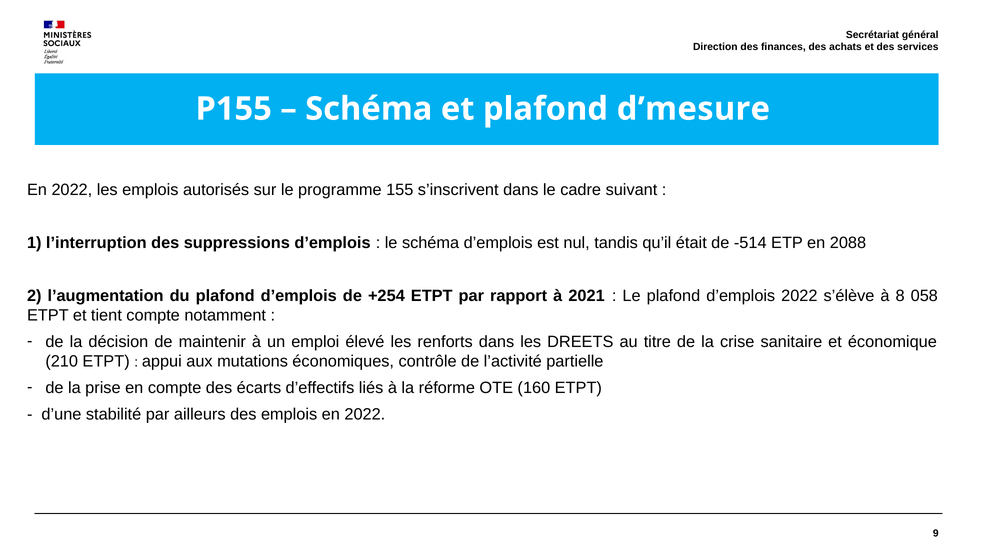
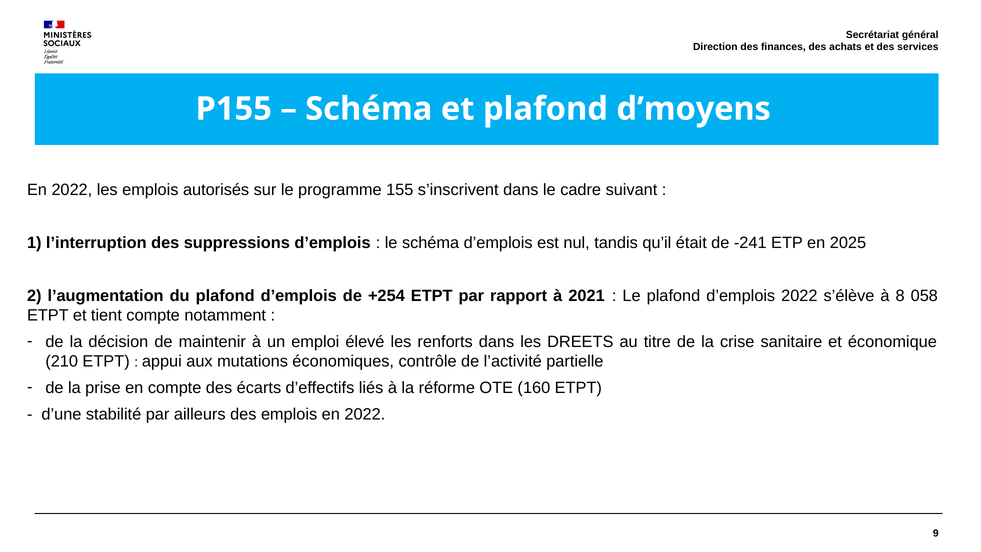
d’mesure: d’mesure -> d’moyens
-514: -514 -> -241
2088: 2088 -> 2025
